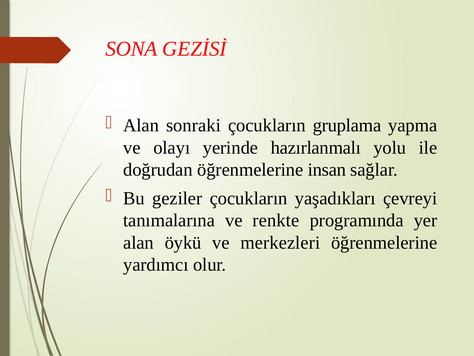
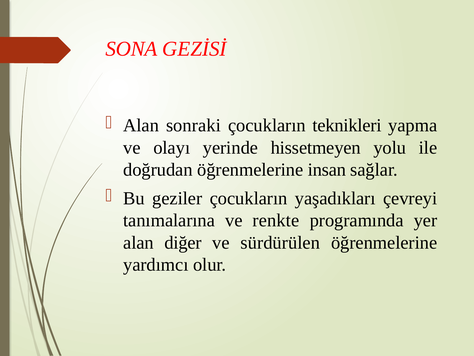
gruplama: gruplama -> teknikleri
hazırlanmalı: hazırlanmalı -> hissetmeyen
öykü: öykü -> diğer
merkezleri: merkezleri -> sürdürülen
